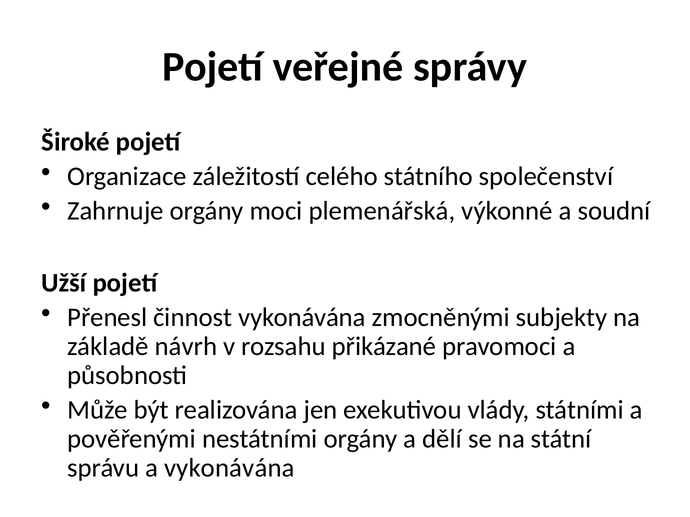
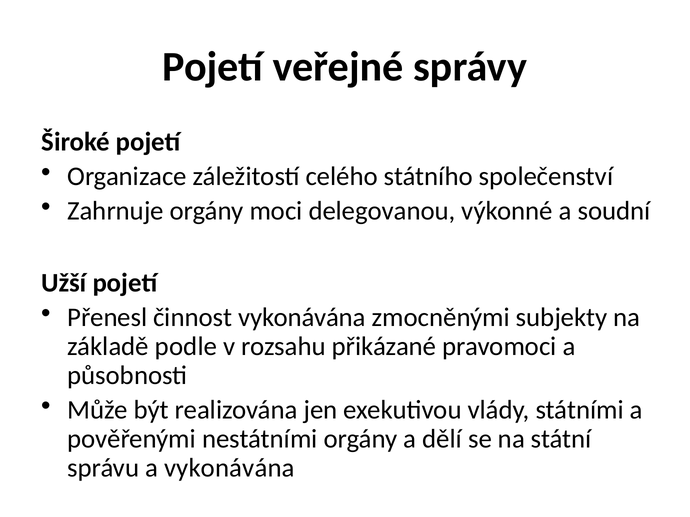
plemenářská: plemenářská -> delegovanou
návrh: návrh -> podle
